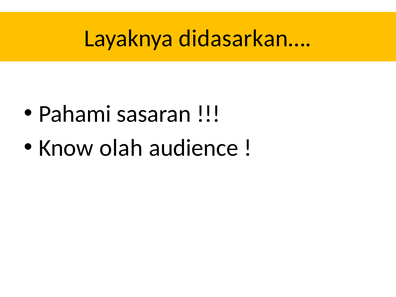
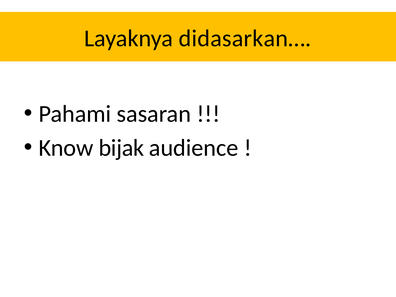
olah: olah -> bijak
